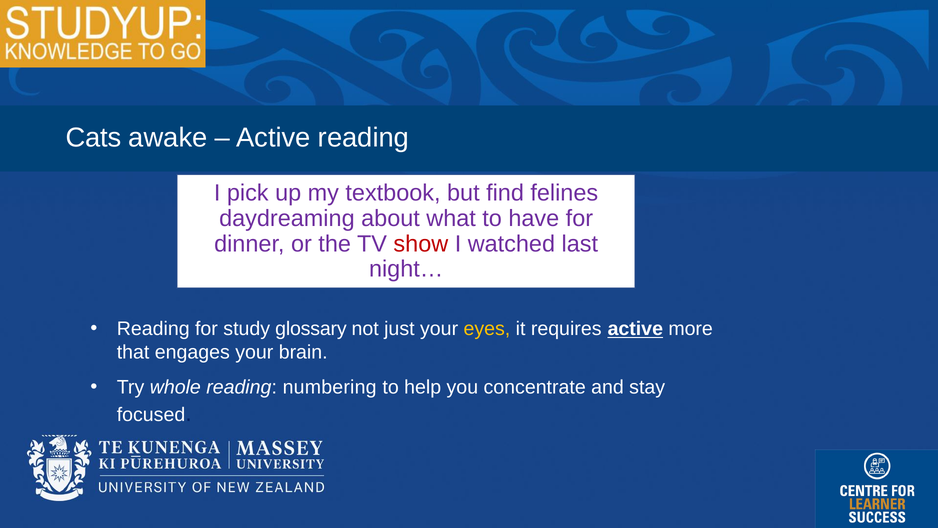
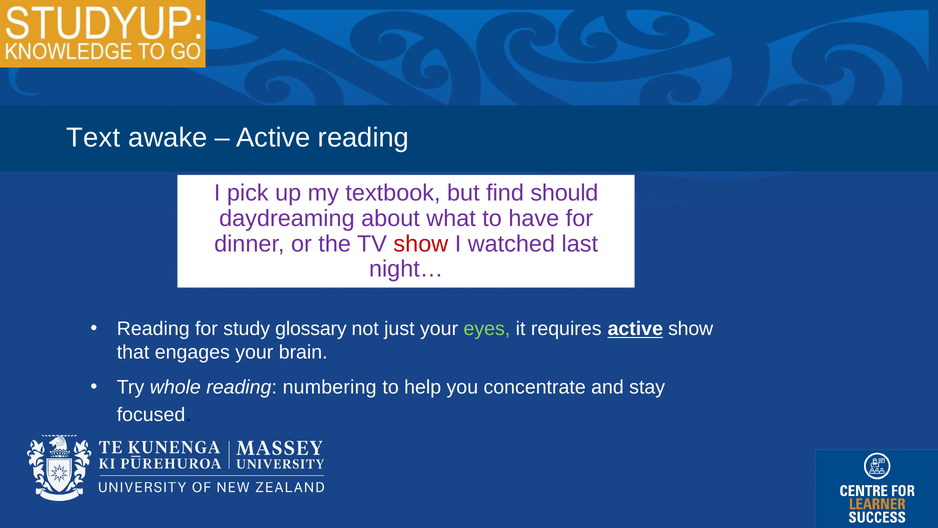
Cats: Cats -> Text
felines: felines -> should
eyes colour: yellow -> light green
active more: more -> show
